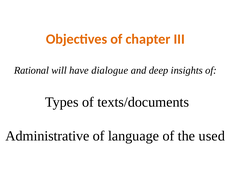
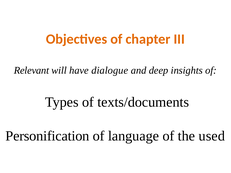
Rational: Rational -> Relevant
Administrative: Administrative -> Personification
